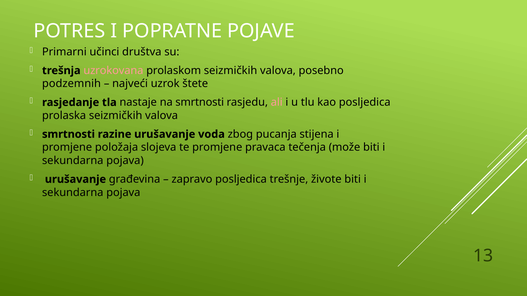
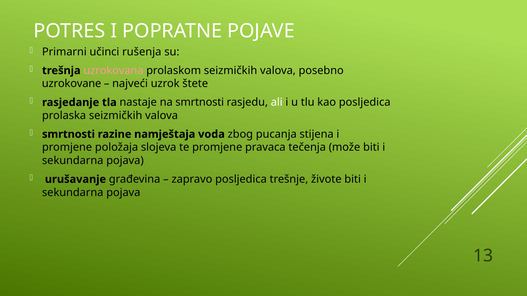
društva: društva -> rušenja
podzemnih: podzemnih -> uzrokovane
ali colour: pink -> white
razine urušavanje: urušavanje -> namještaja
